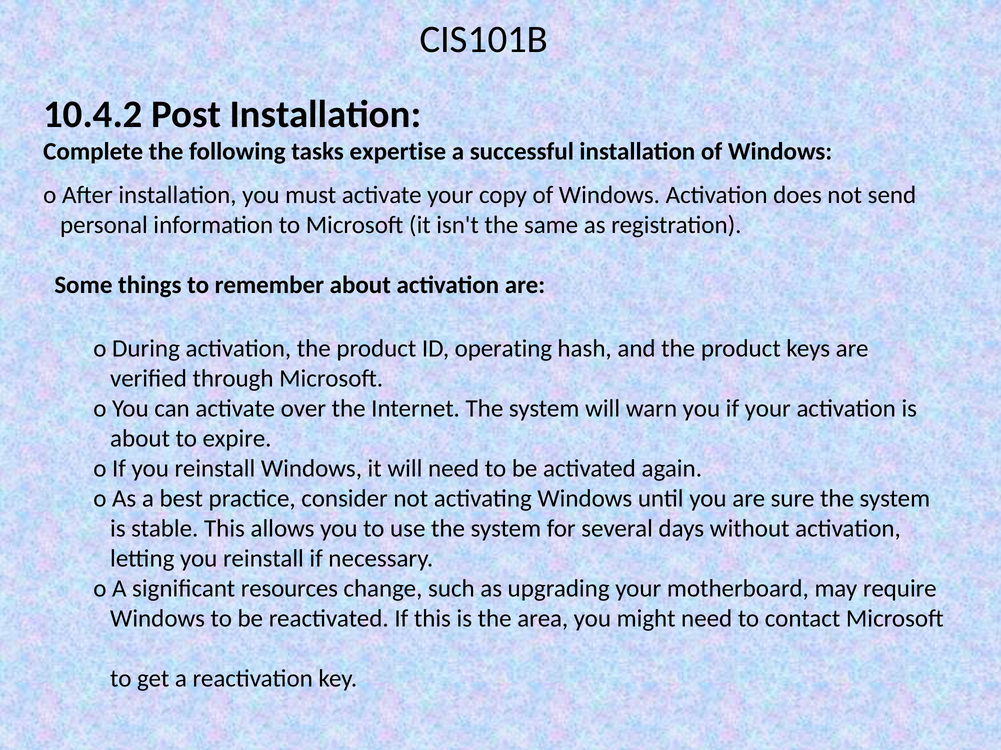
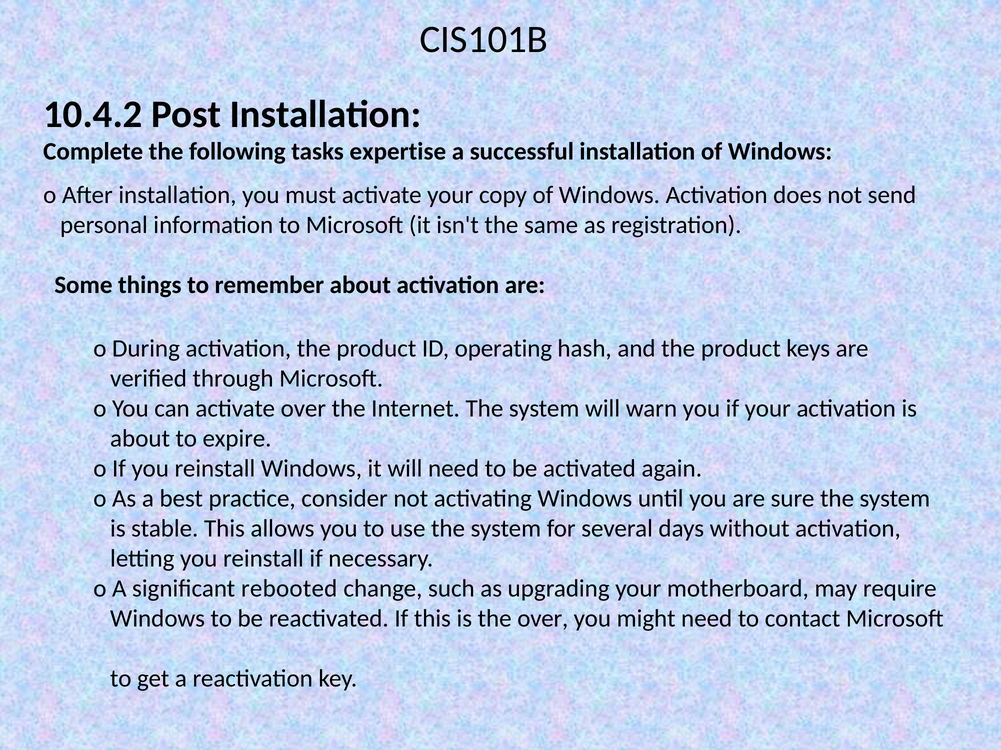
resources: resources -> rebooted
the area: area -> over
